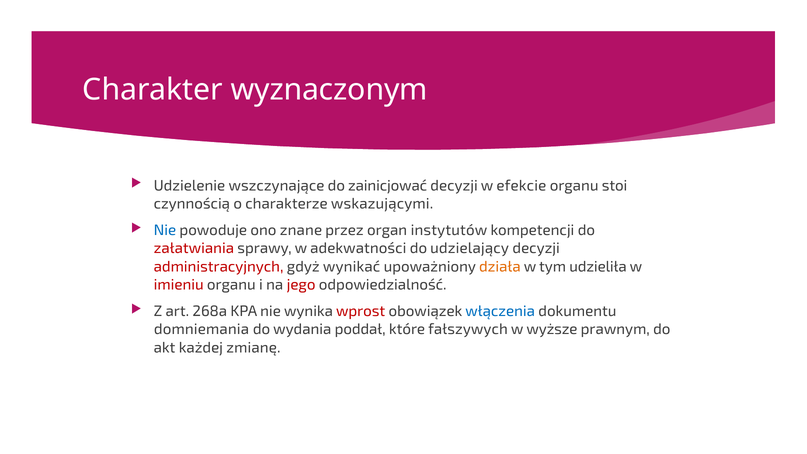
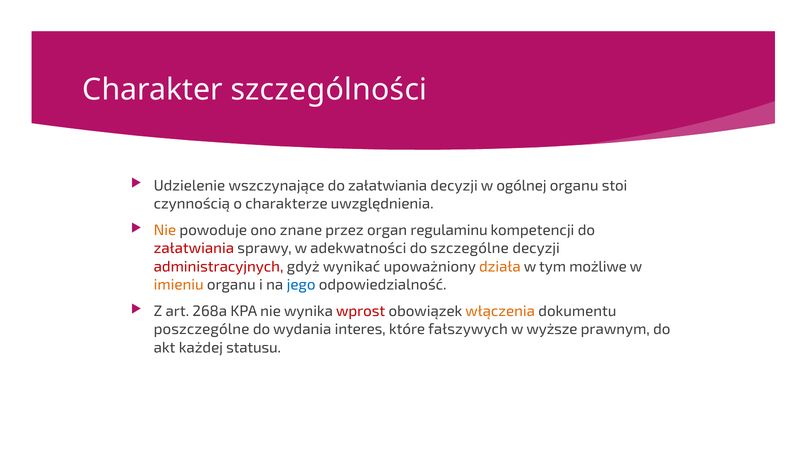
wyznaczonym: wyznaczonym -> szczególności
zainicjować at (388, 185): zainicjować -> załatwiania
efekcie: efekcie -> ogólnej
wskazującymi: wskazującymi -> uwzględnienia
Nie at (165, 230) colour: blue -> orange
instytutów: instytutów -> regulaminu
udzielający: udzielający -> szczególne
udzieliła: udzieliła -> możliwe
imieniu colour: red -> orange
jego colour: red -> blue
włączenia colour: blue -> orange
domniemania: domniemania -> poszczególne
poddał: poddał -> interes
zmianę: zmianę -> statusu
